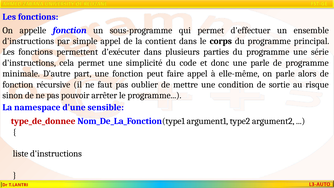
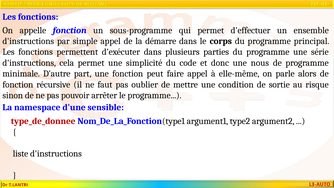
contient: contient -> démarre
une parle: parle -> nous
